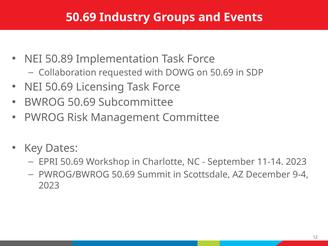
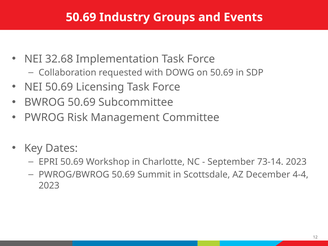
50.89: 50.89 -> 32.68
11-14: 11-14 -> 73-14
9-4: 9-4 -> 4-4
